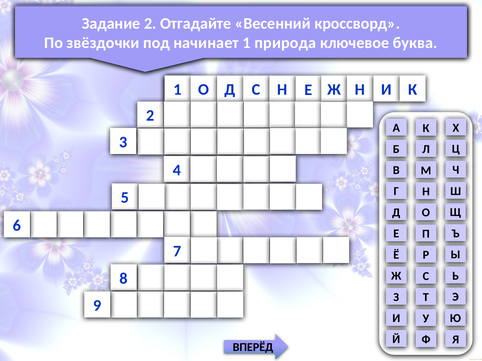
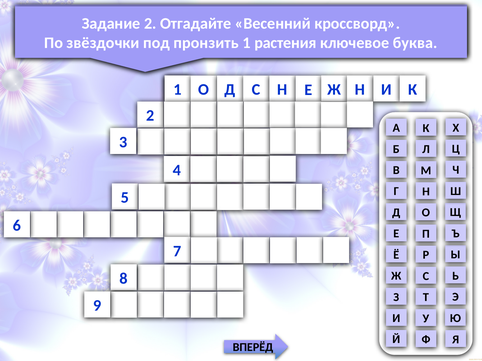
начинает: начинает -> пронзить
природа: природа -> растения
